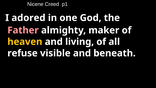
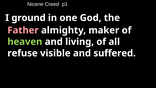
adored: adored -> ground
heaven colour: yellow -> light green
beneath: beneath -> suffered
